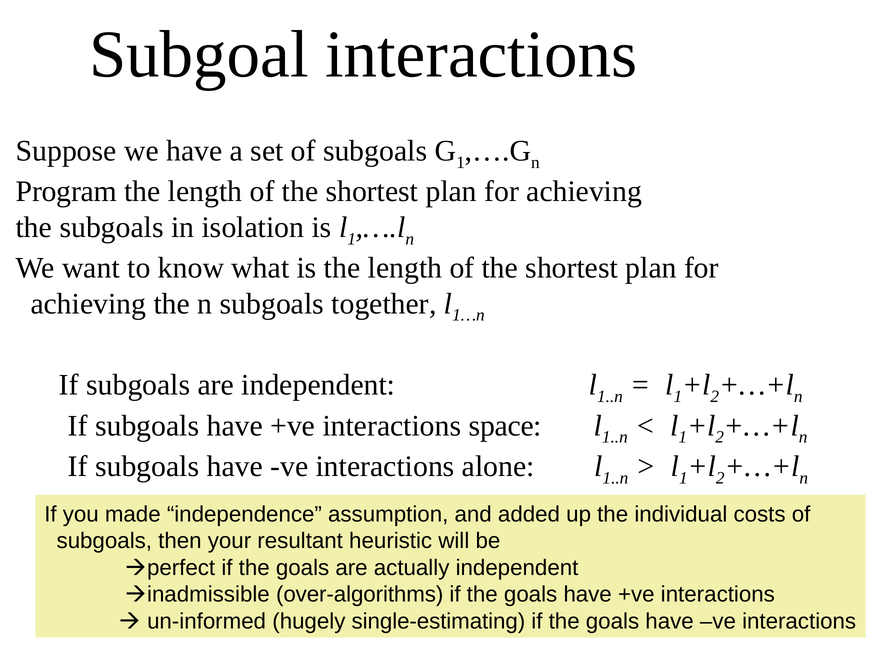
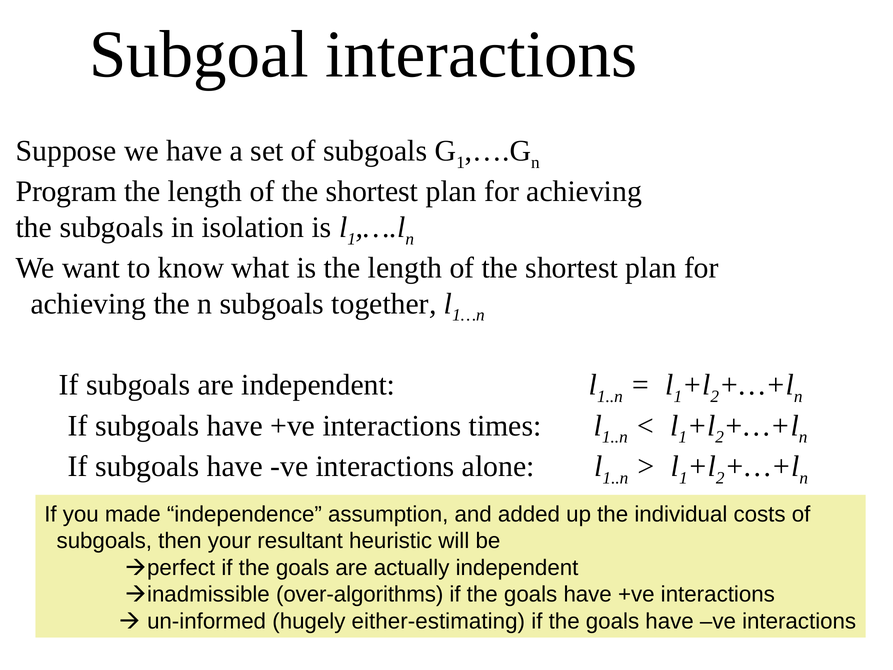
space: space -> times
single-estimating: single-estimating -> either-estimating
